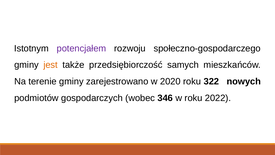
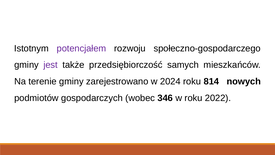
jest colour: orange -> purple
2020: 2020 -> 2024
322: 322 -> 814
